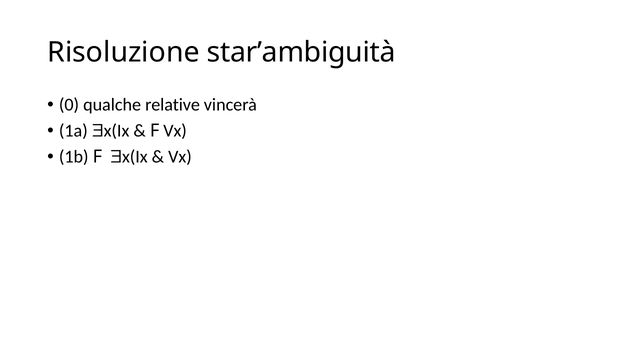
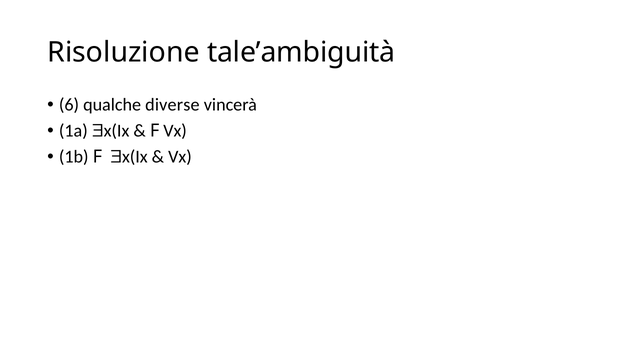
star’ambiguità: star’ambiguità -> tale’ambiguità
0: 0 -> 6
relative: relative -> diverse
